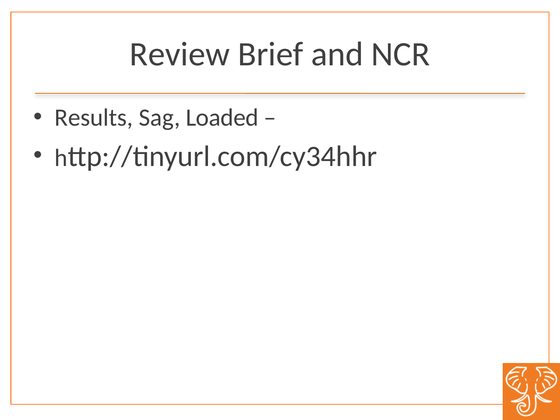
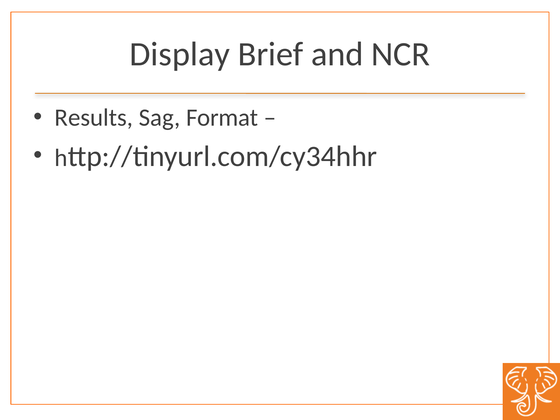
Review: Review -> Display
Loaded: Loaded -> Format
